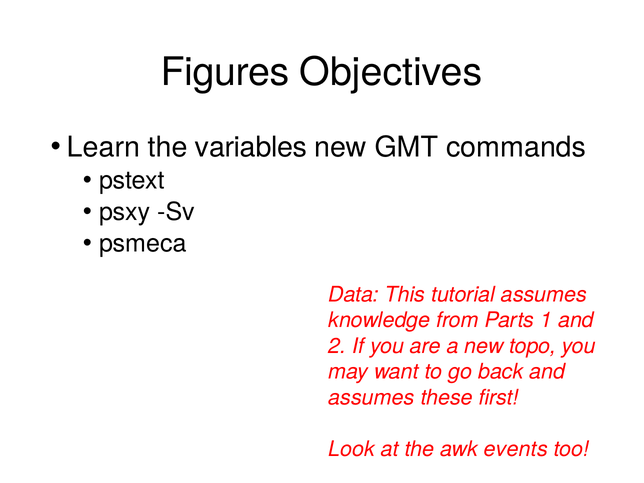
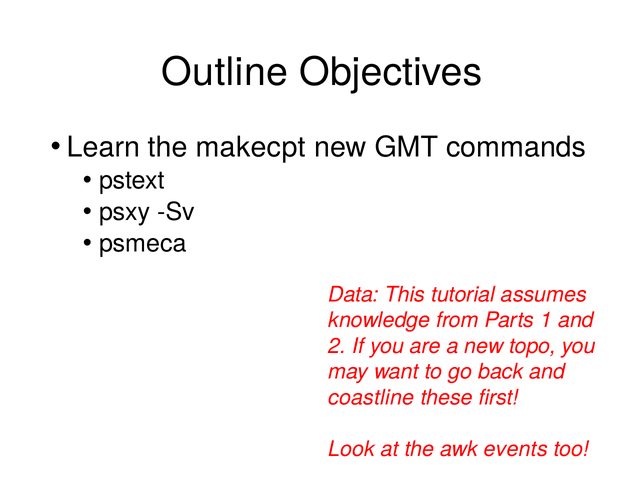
Figures: Figures -> Outline
variables: variables -> makecpt
assumes at (371, 398): assumes -> coastline
